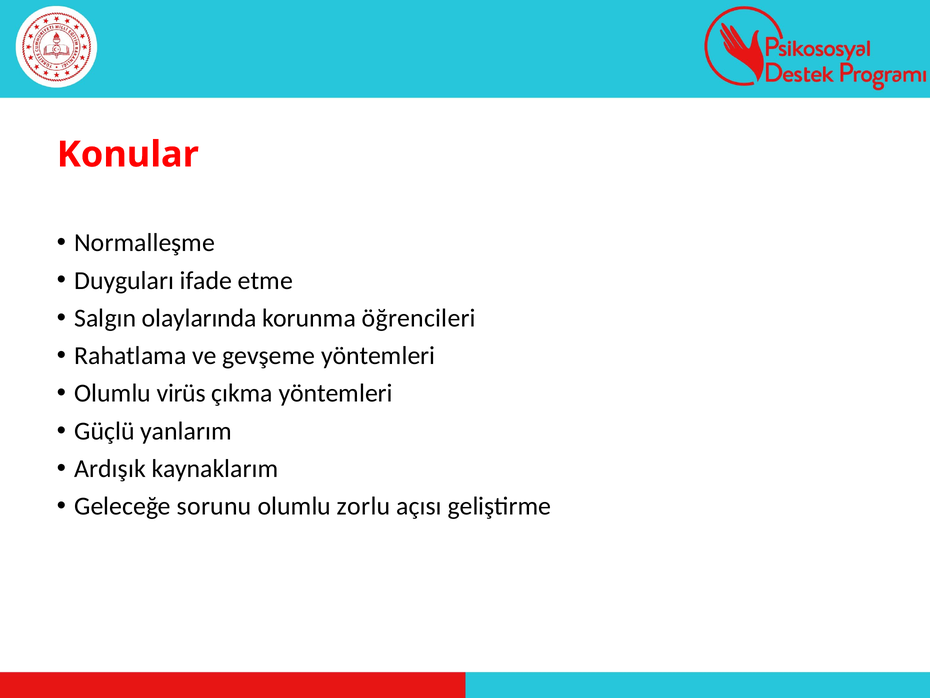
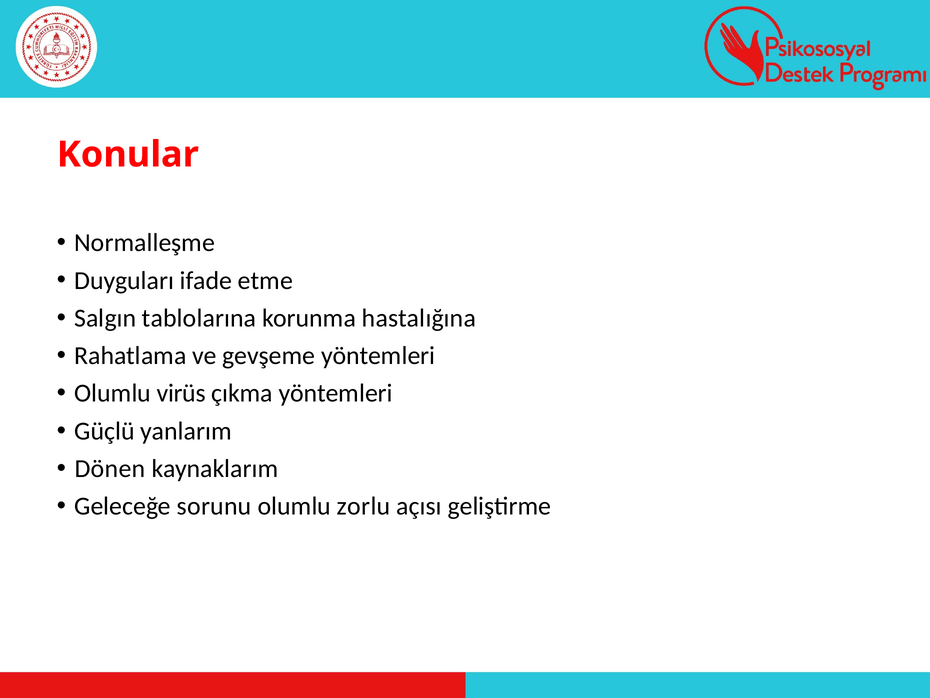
olaylarında: olaylarında -> tablolarına
öğrencileri: öğrencileri -> hastalığına
Ardışık: Ardışık -> Dönen
